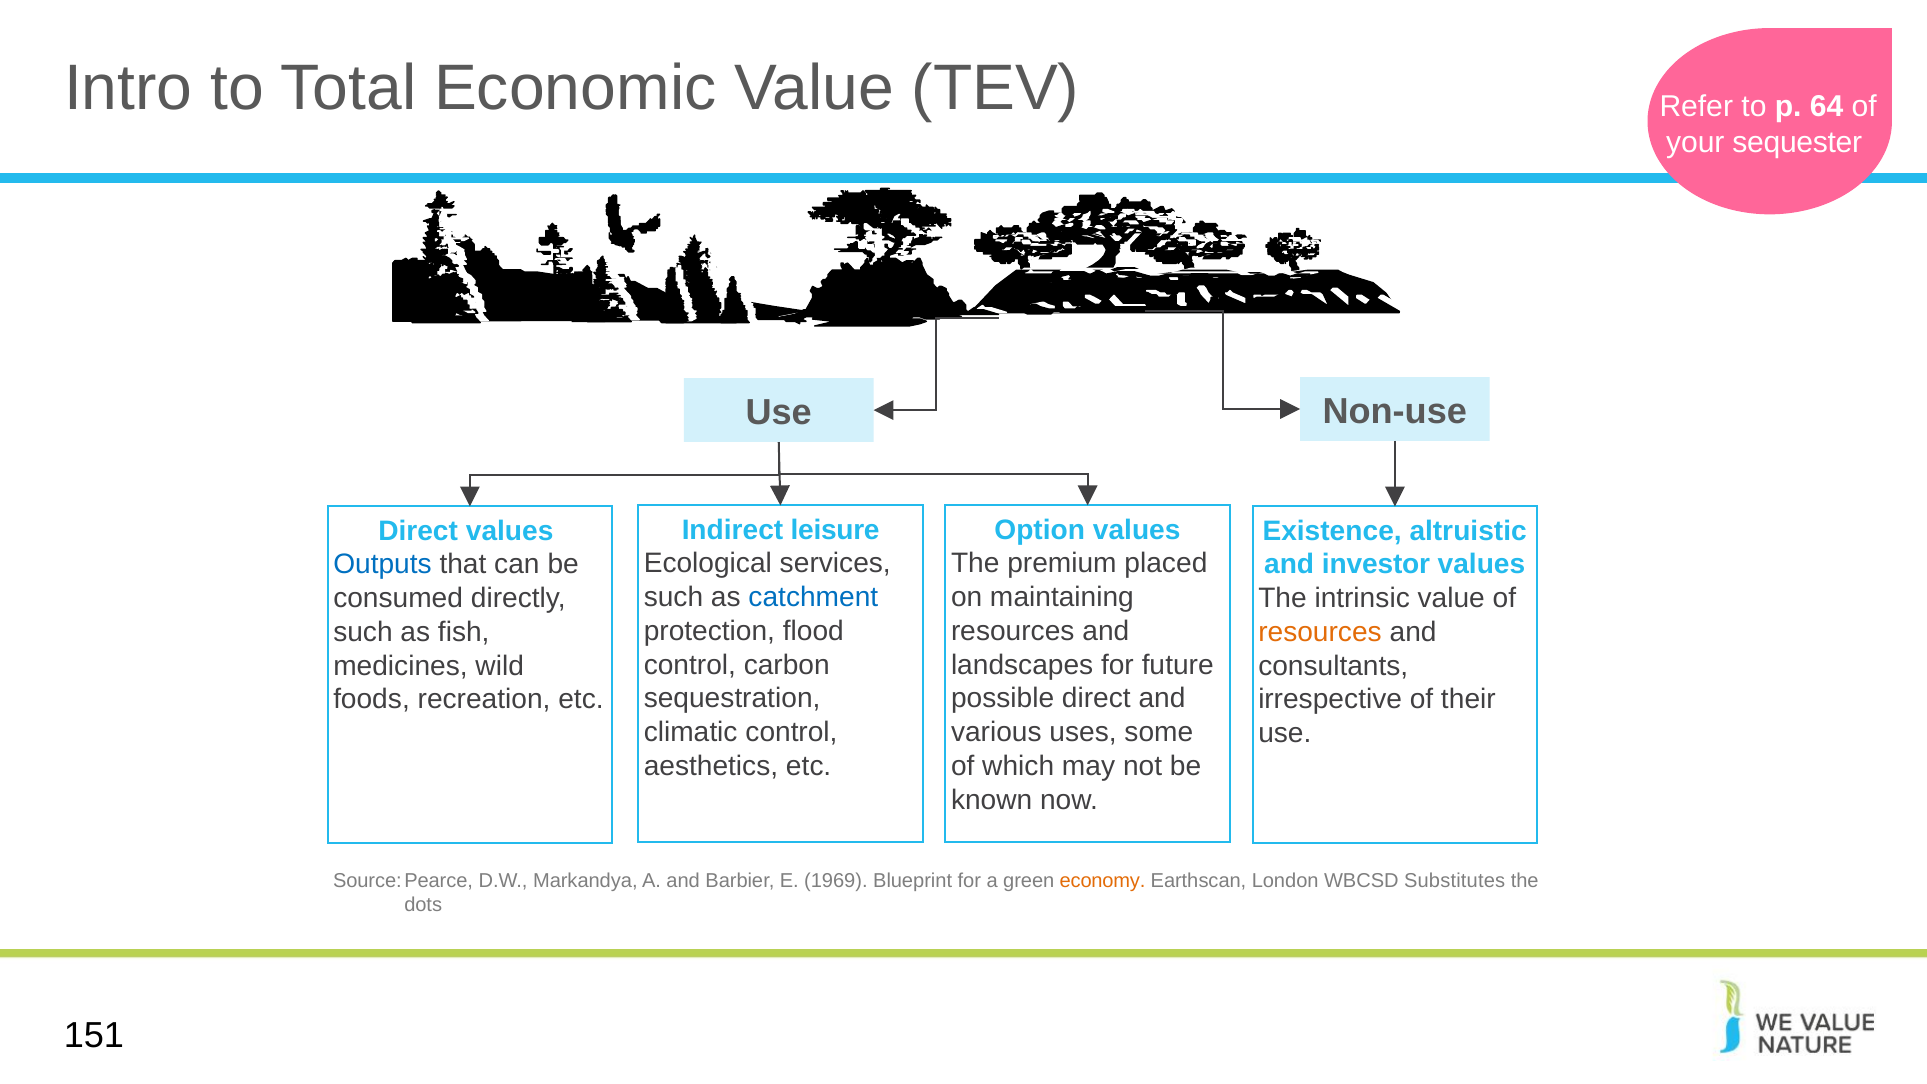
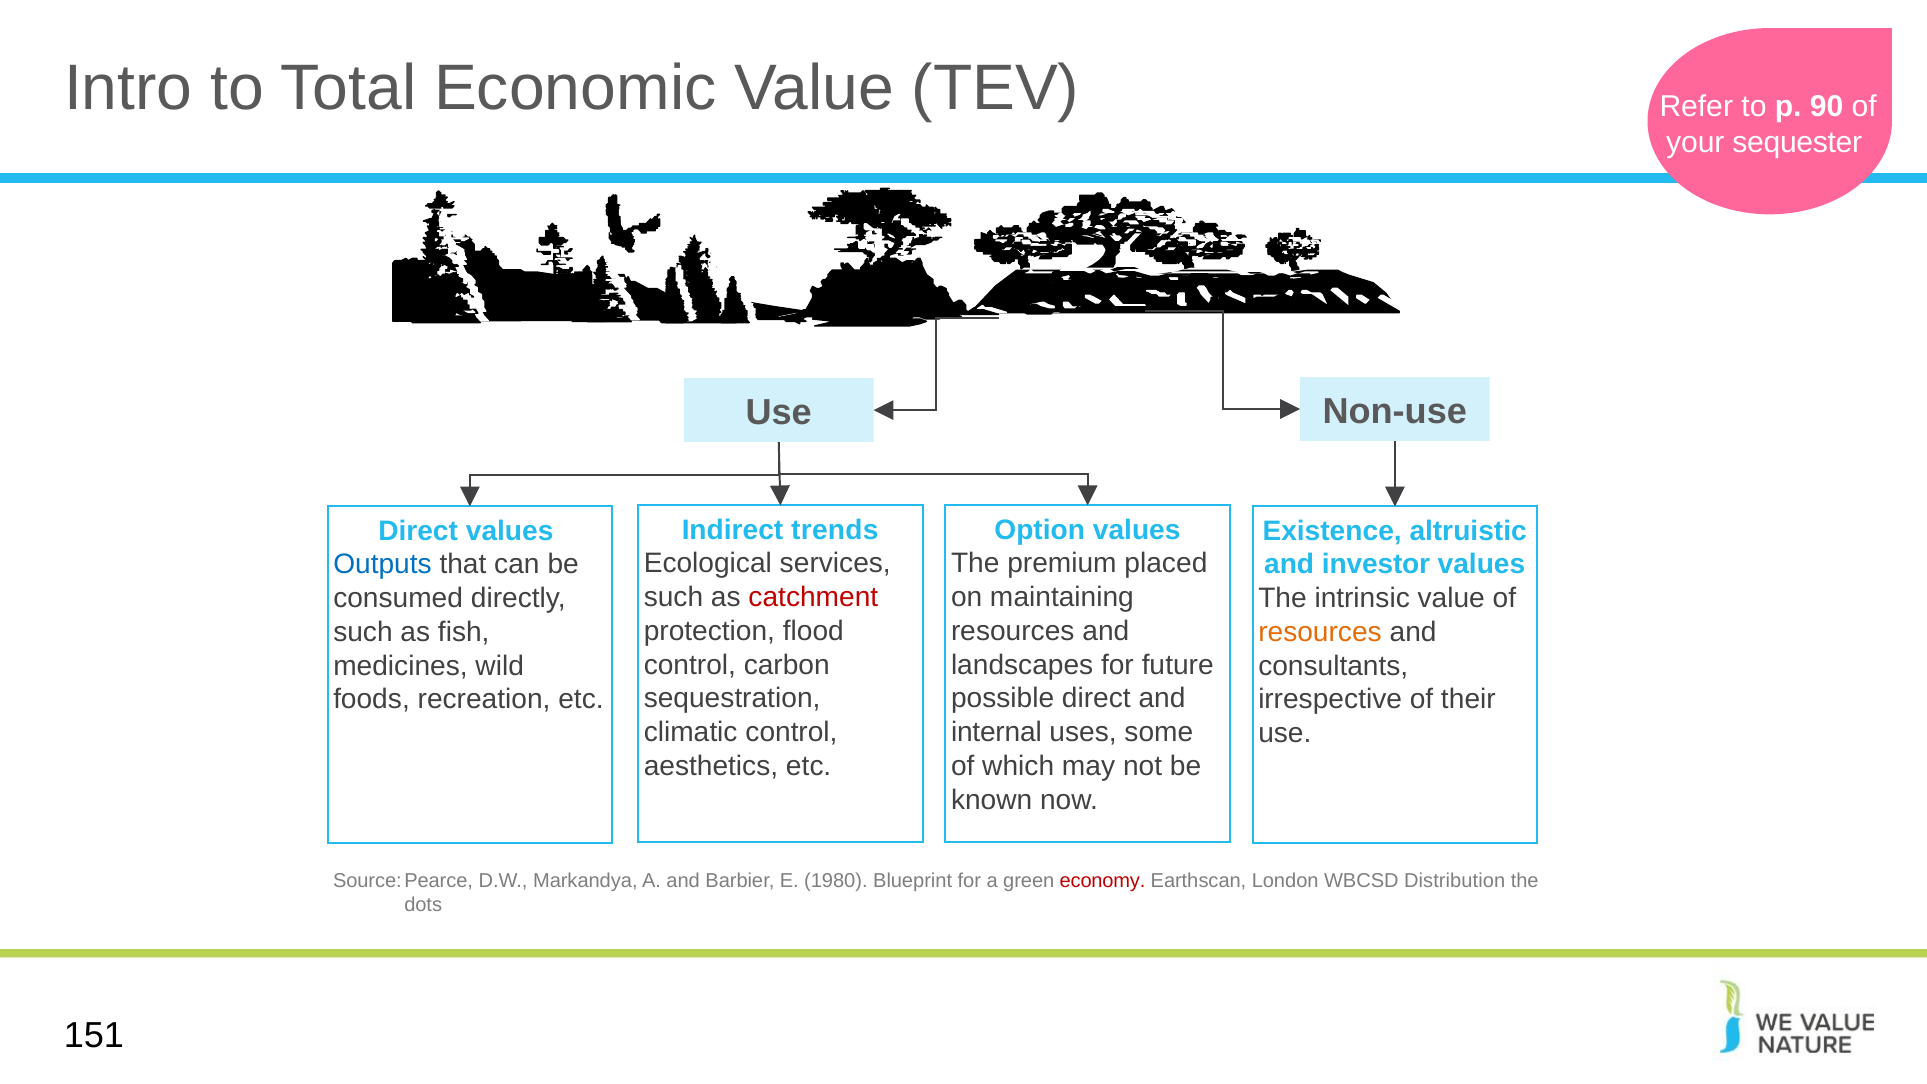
64: 64 -> 90
leisure: leisure -> trends
catchment colour: blue -> red
various: various -> internal
1969: 1969 -> 1980
economy colour: orange -> red
Substitutes: Substitutes -> Distribution
